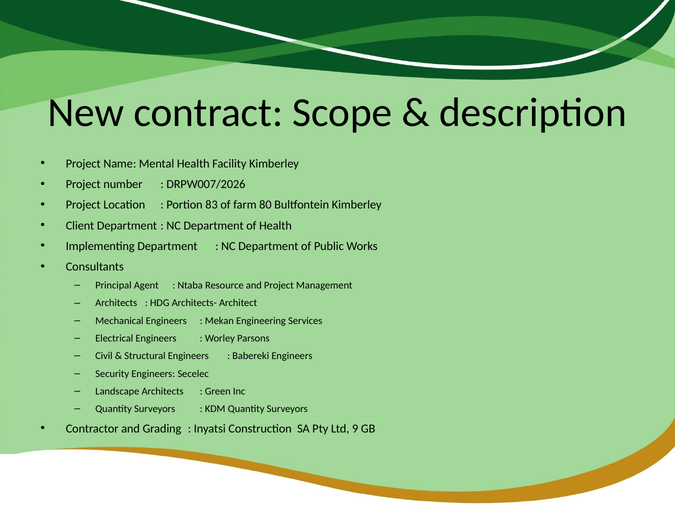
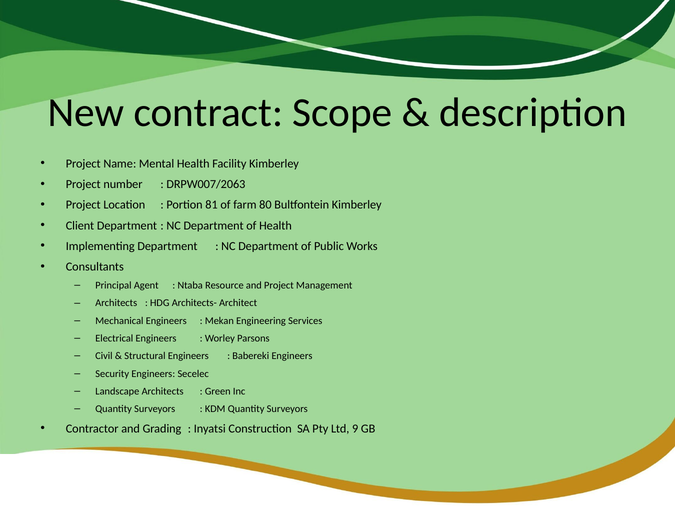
DRPW007/2026: DRPW007/2026 -> DRPW007/2063
83: 83 -> 81
